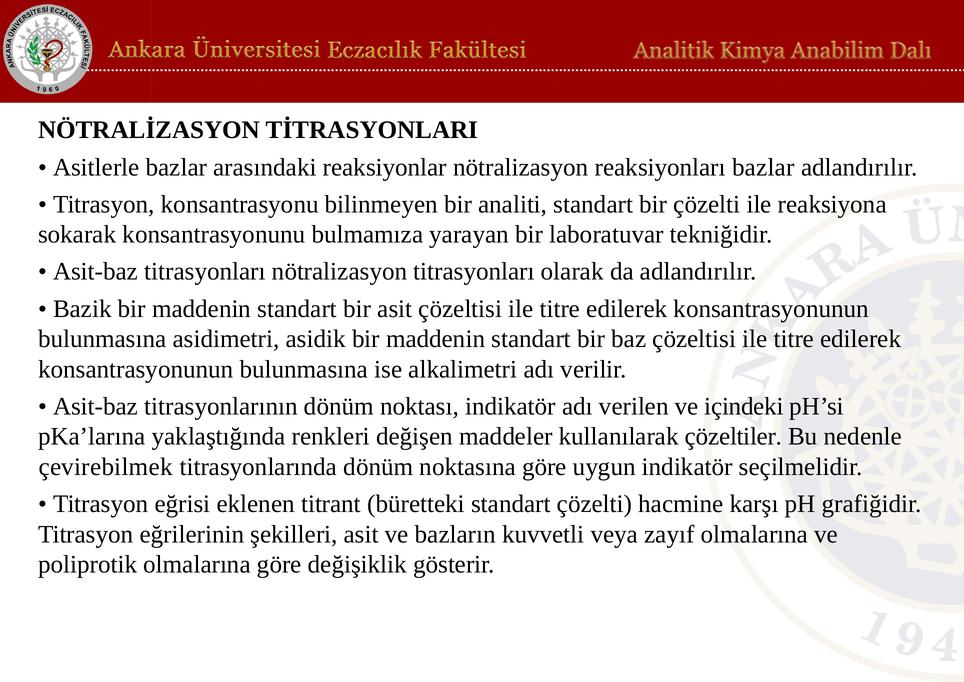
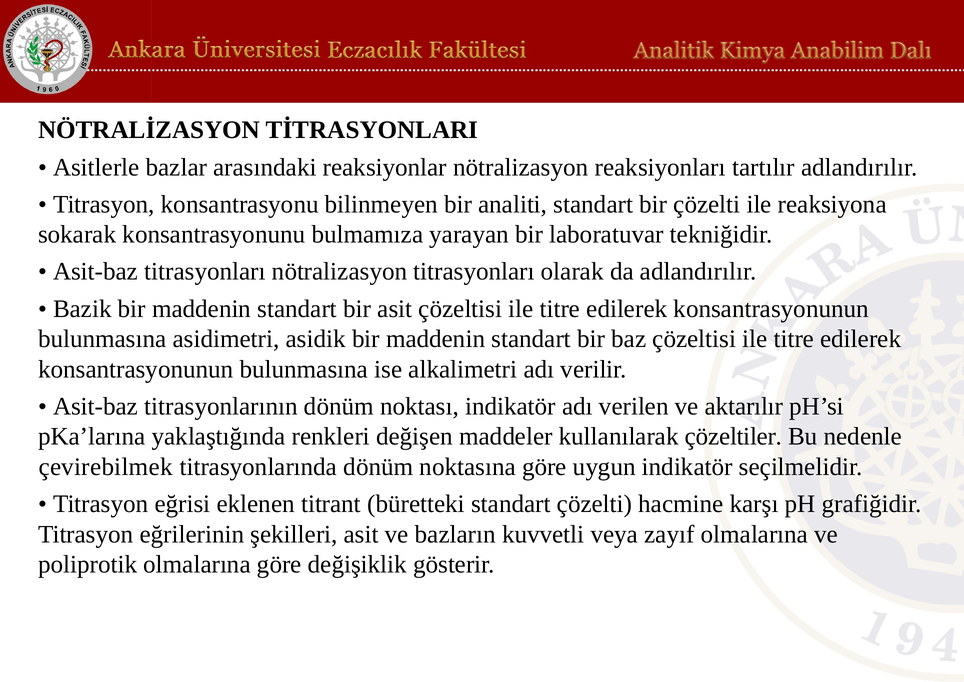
reaksiyonları bazlar: bazlar -> tartılır
içindeki: içindeki -> aktarılır
